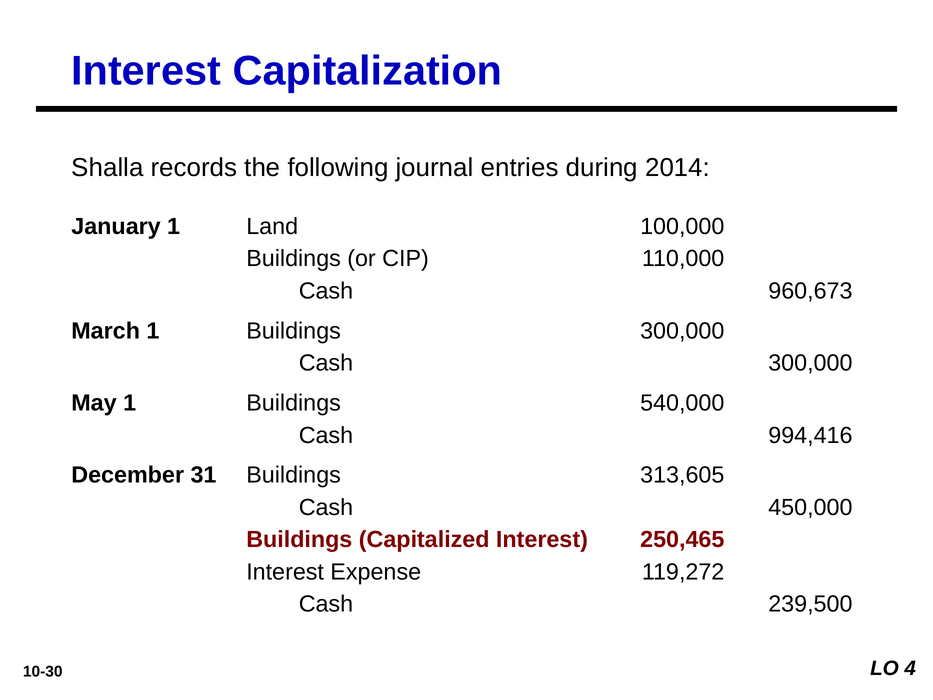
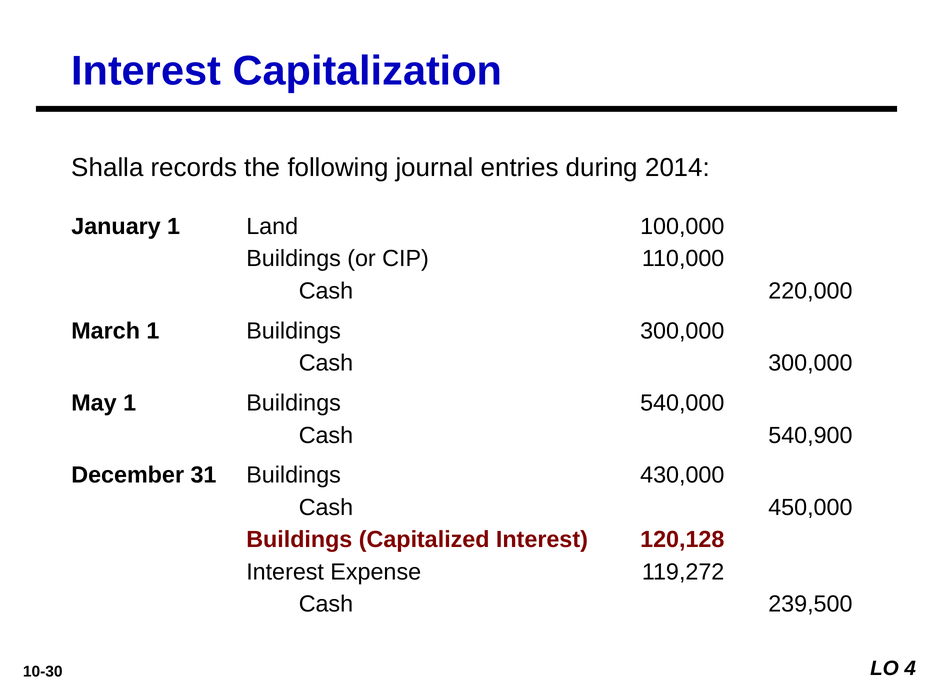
960,673: 960,673 -> 220,000
994,416: 994,416 -> 540,900
313,605: 313,605 -> 430,000
250,465: 250,465 -> 120,128
